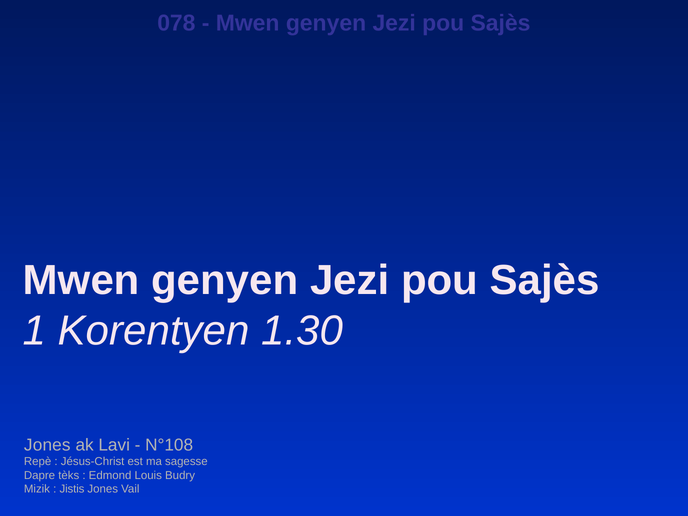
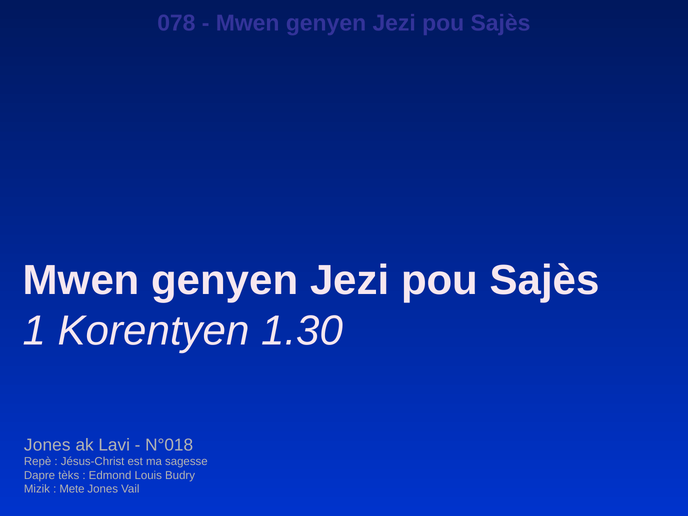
N°108: N°108 -> N°018
Jistis: Jistis -> Mete
